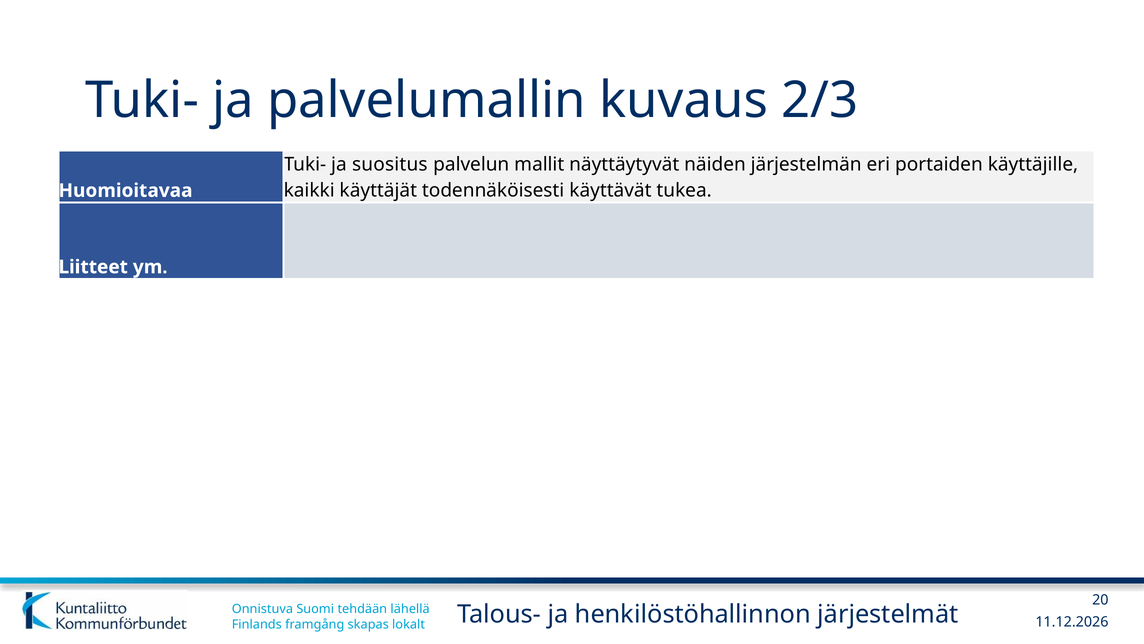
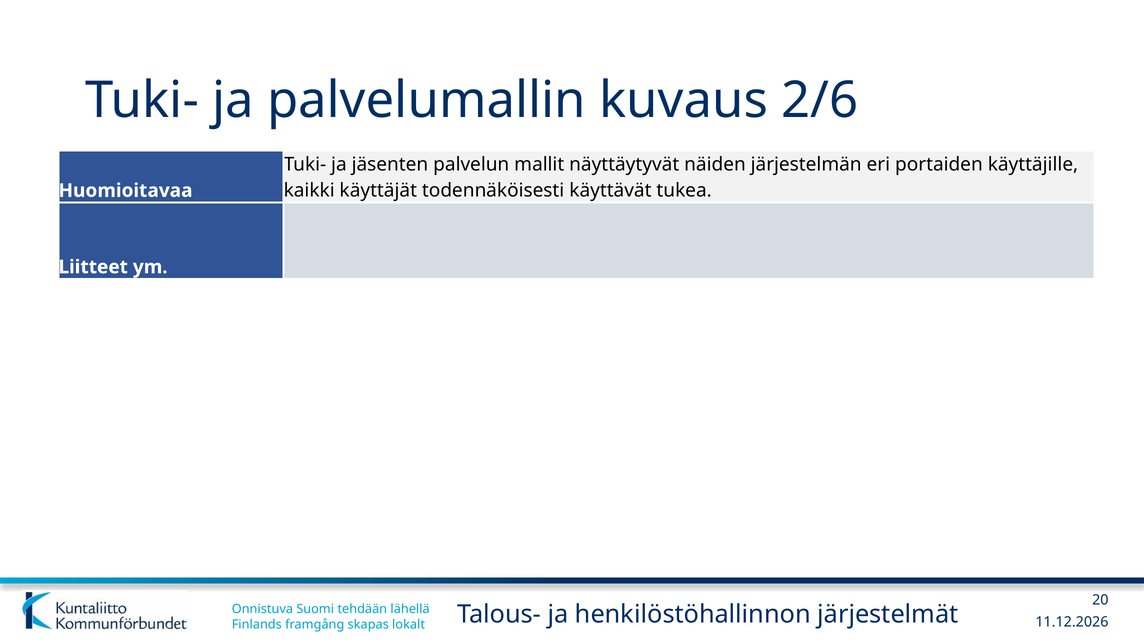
2/3: 2/3 -> 2/6
suositus: suositus -> jäsenten
